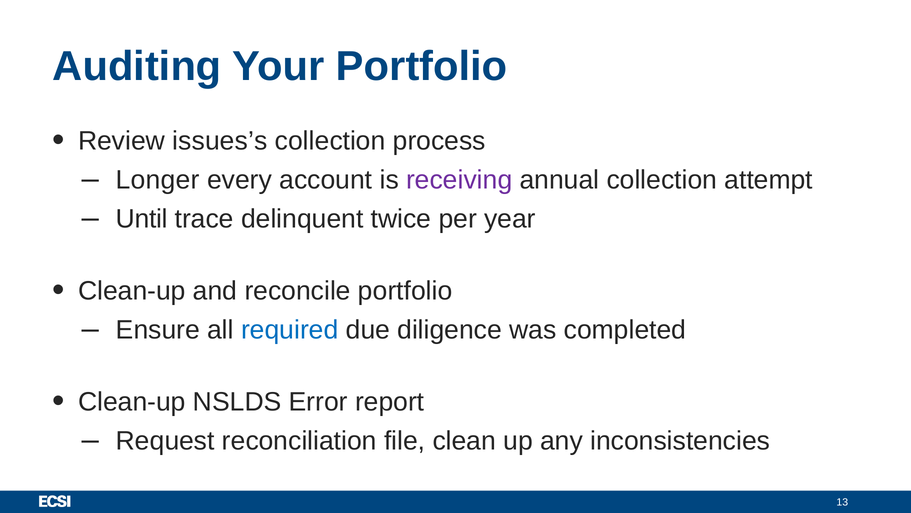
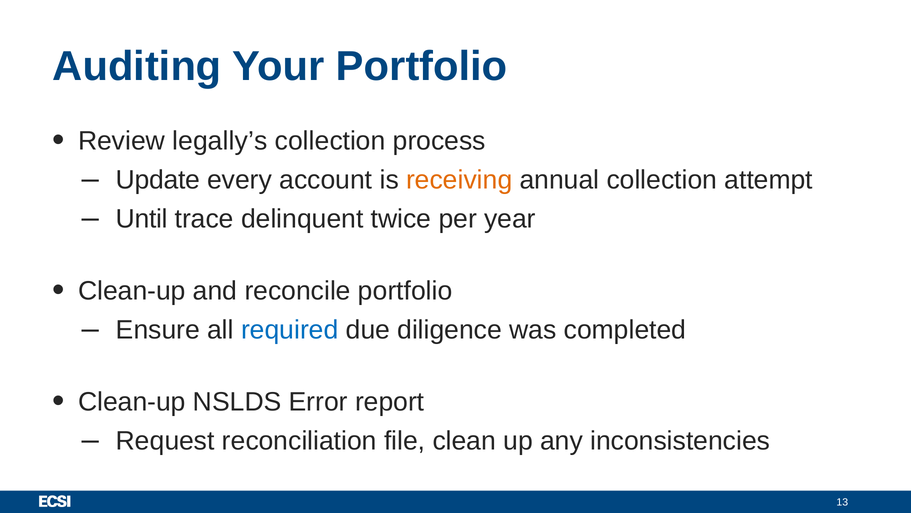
issues’s: issues’s -> legally’s
Longer: Longer -> Update
receiving colour: purple -> orange
